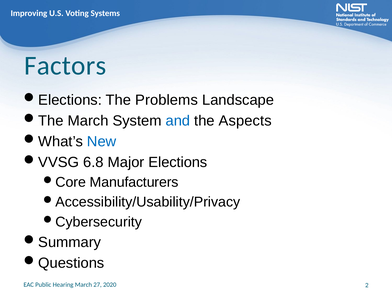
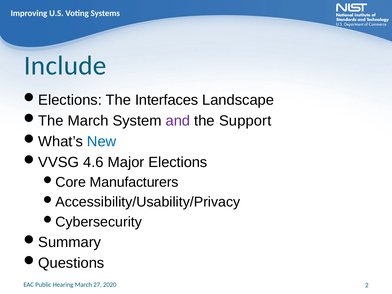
Factors: Factors -> Include
Problems: Problems -> Interfaces
and colour: blue -> purple
Aspects: Aspects -> Support
6.8: 6.8 -> 4.6
